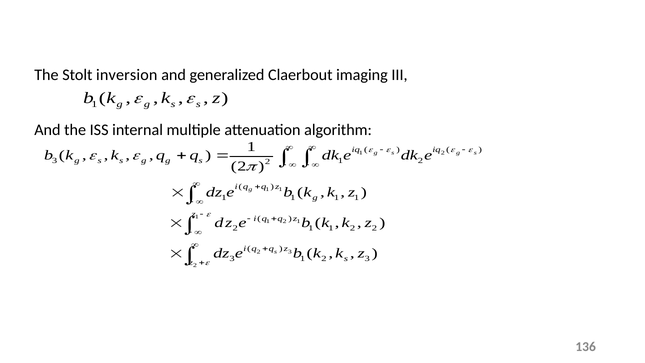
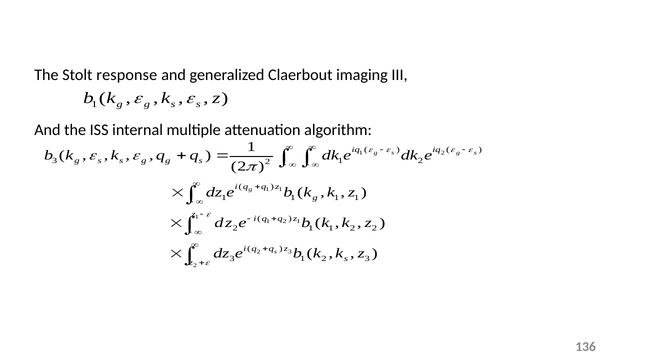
inversion: inversion -> response
